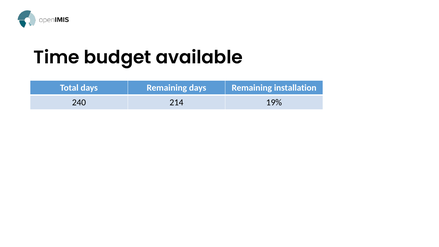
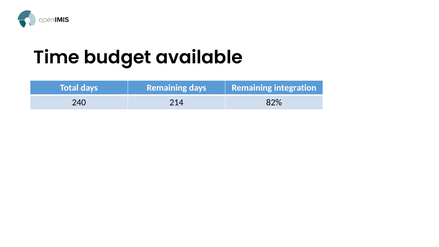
installation: installation -> integration
19%: 19% -> 82%
